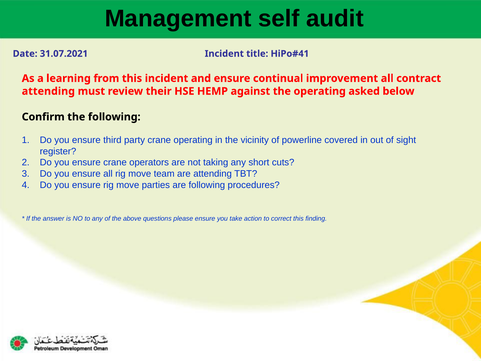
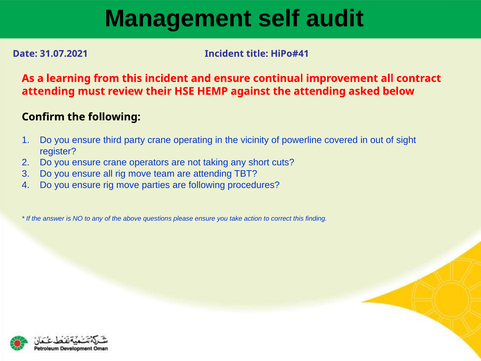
the operating: operating -> attending
